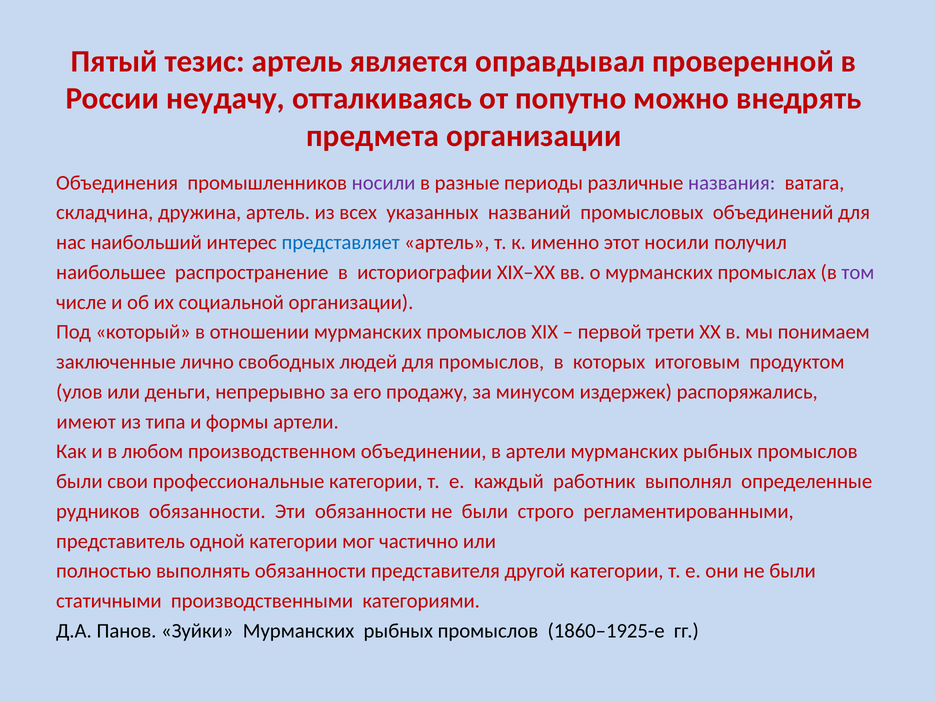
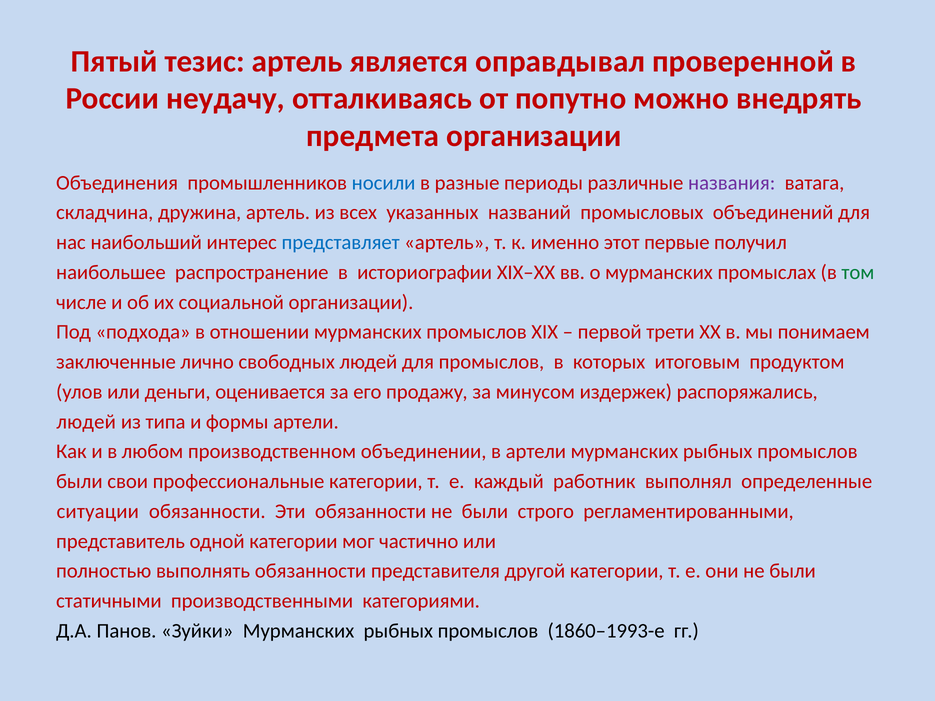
носили at (384, 183) colour: purple -> blue
этот носили: носили -> первые
том colour: purple -> green
который: который -> подхода
непрерывно: непрерывно -> оценивается
имеют at (86, 422): имеют -> людей
рудников: рудников -> ситуации
1860–1925-е: 1860–1925-е -> 1860–1993-е
